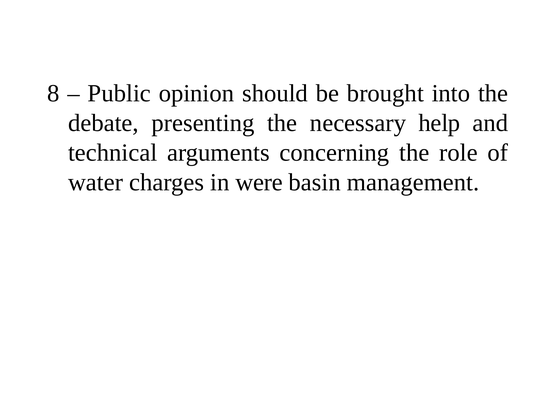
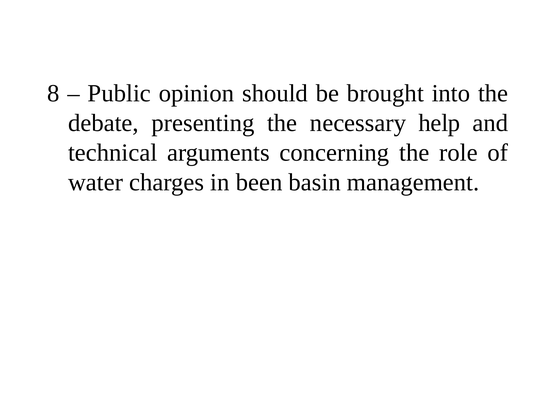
were: were -> been
